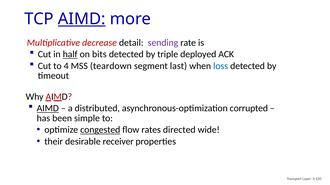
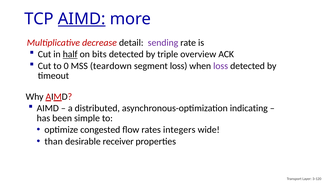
deployed: deployed -> overview
4: 4 -> 0
segment last: last -> loss
loss at (221, 66) colour: blue -> purple
AIMD at (48, 109) underline: present -> none
corrupted: corrupted -> indicating
congested underline: present -> none
directed: directed -> integers
their: their -> than
